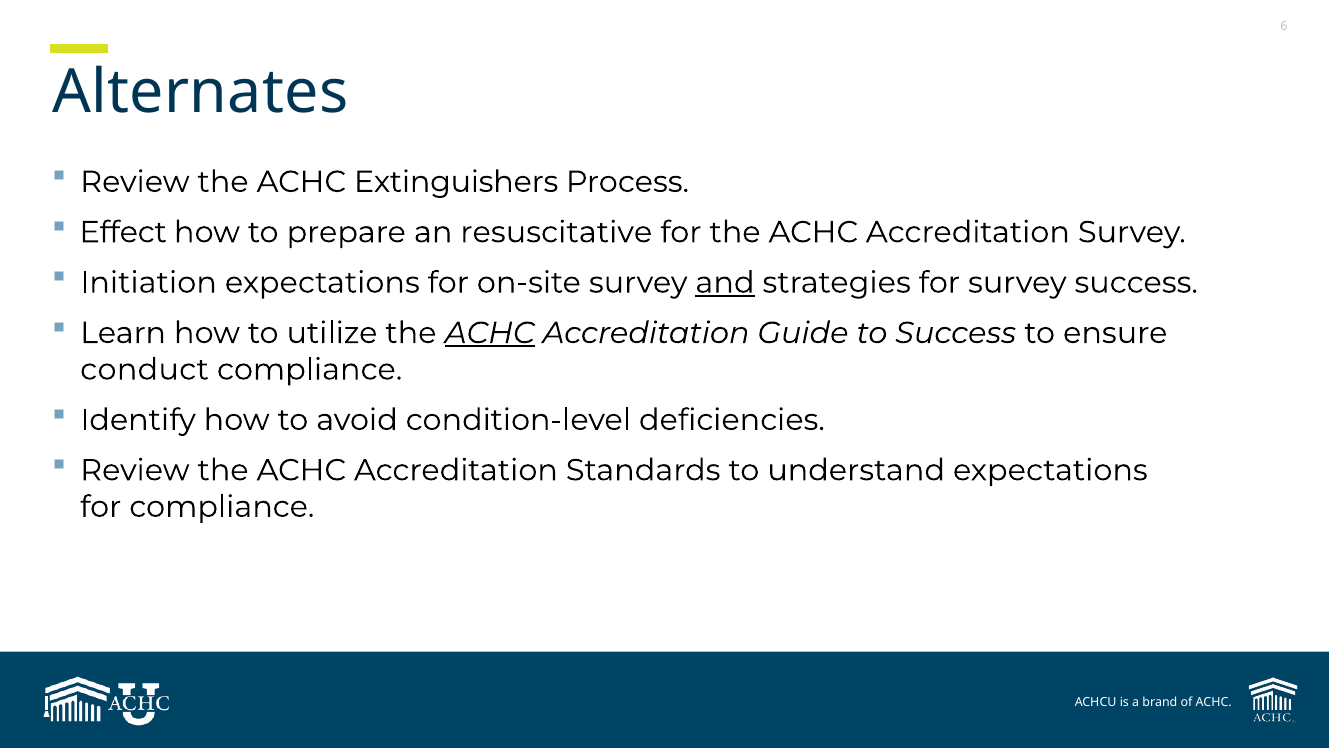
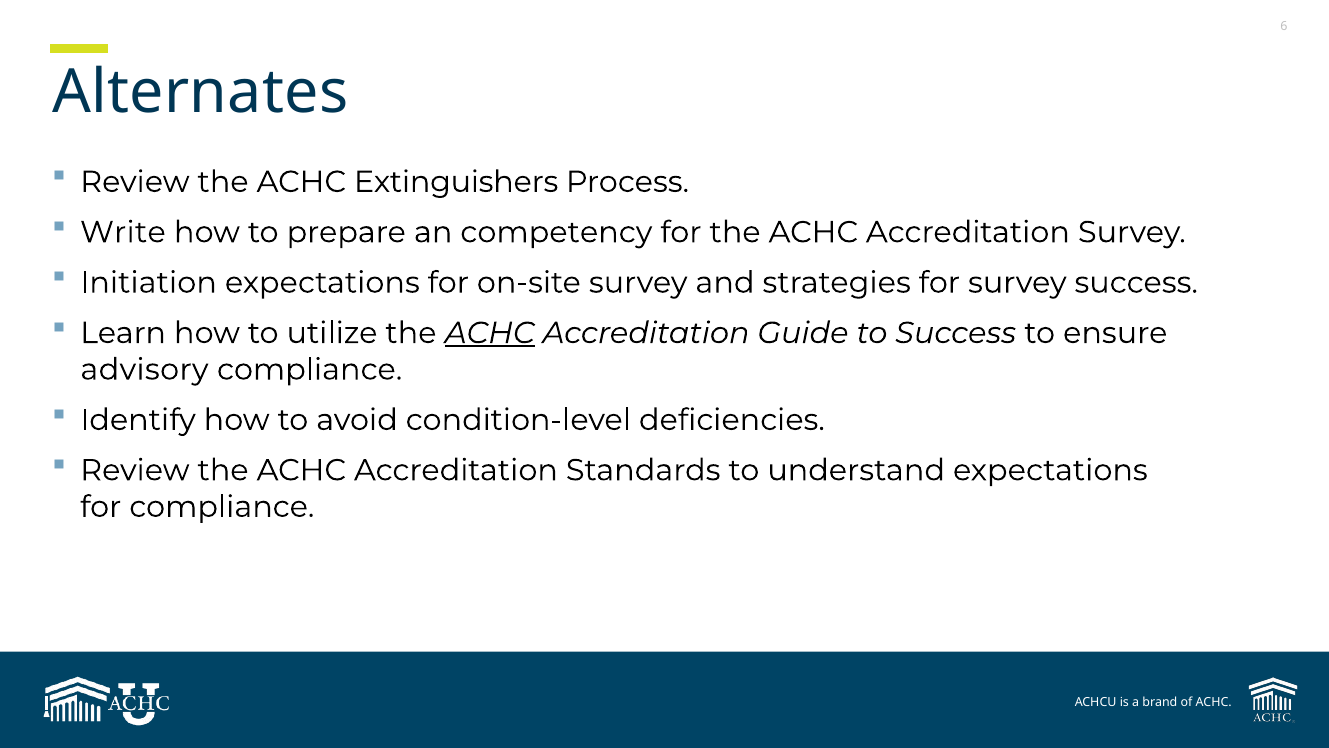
Effect: Effect -> Write
resuscitative: resuscitative -> competency
and underline: present -> none
conduct: conduct -> advisory
